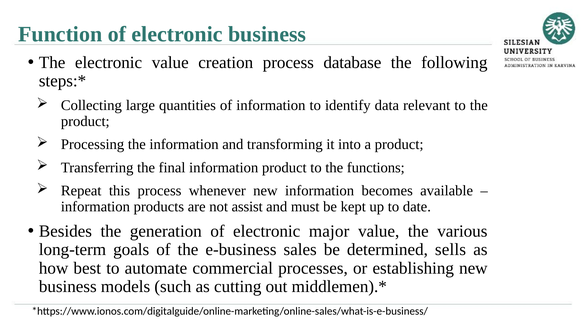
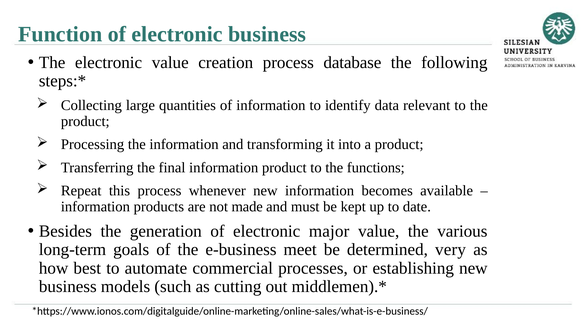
assist: assist -> made
sales: sales -> meet
sells: sells -> very
